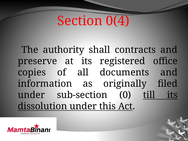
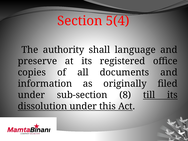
0(4: 0(4 -> 5(4
contracts: contracts -> language
0: 0 -> 8
